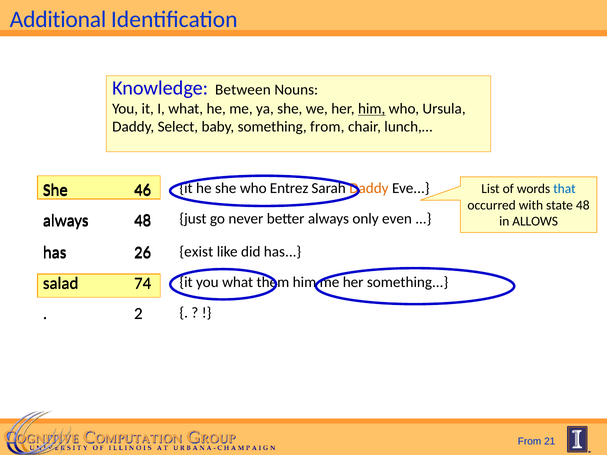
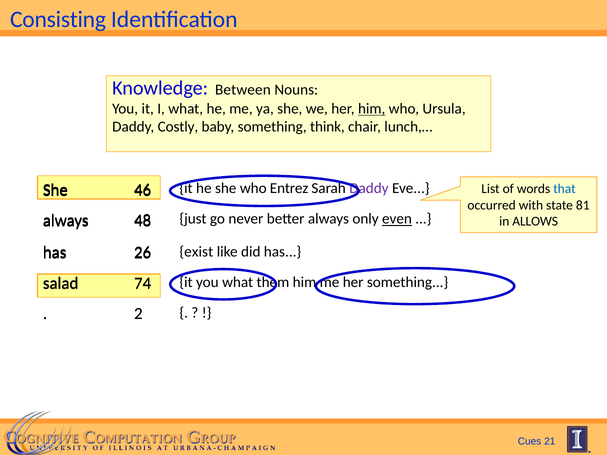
Additional: Additional -> Consisting
Select: Select -> Costly
something from: from -> think
Daddy at (369, 189) colour: orange -> purple
state 48: 48 -> 81
even underline: none -> present
From at (530, 442): From -> Cues
